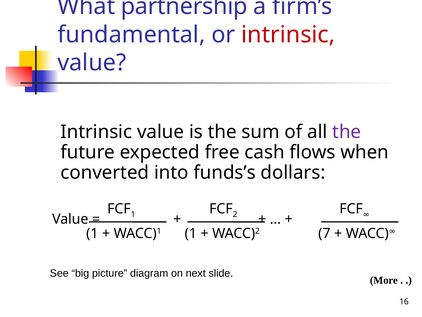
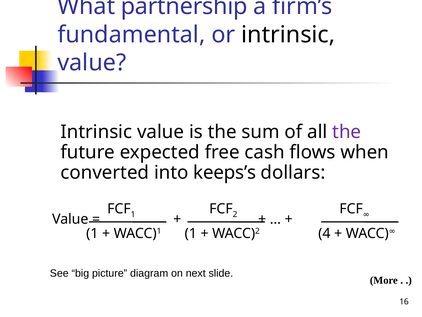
intrinsic at (288, 35) colour: red -> black
funds’s: funds’s -> keeps’s
7: 7 -> 4
